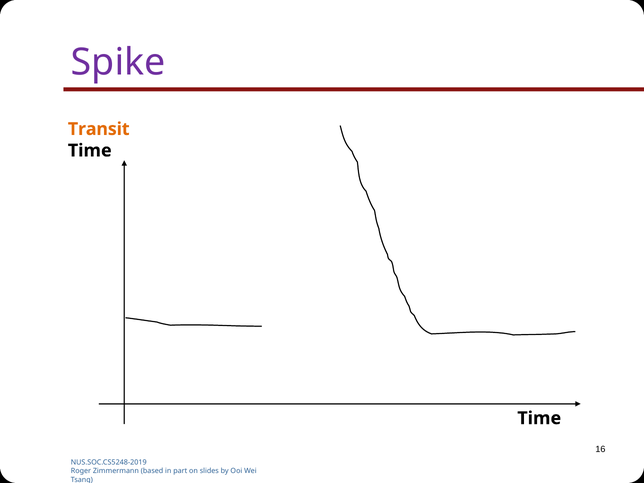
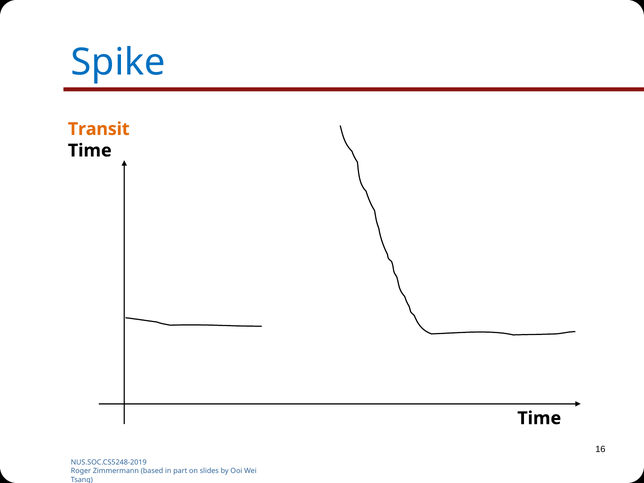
Spike colour: purple -> blue
